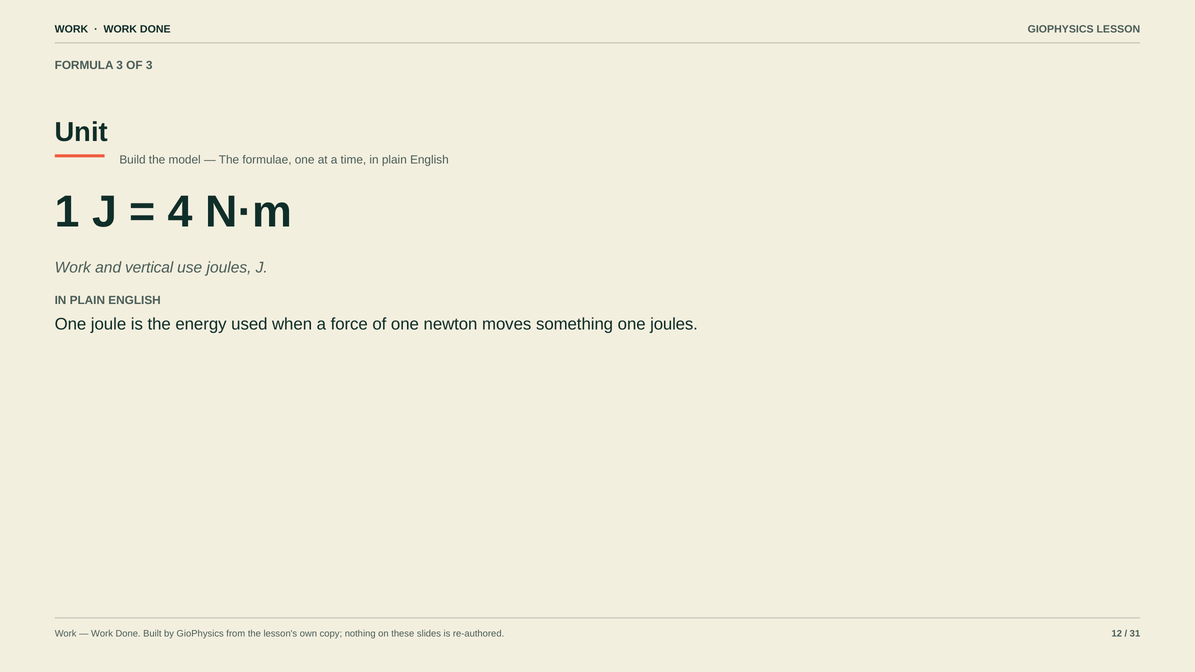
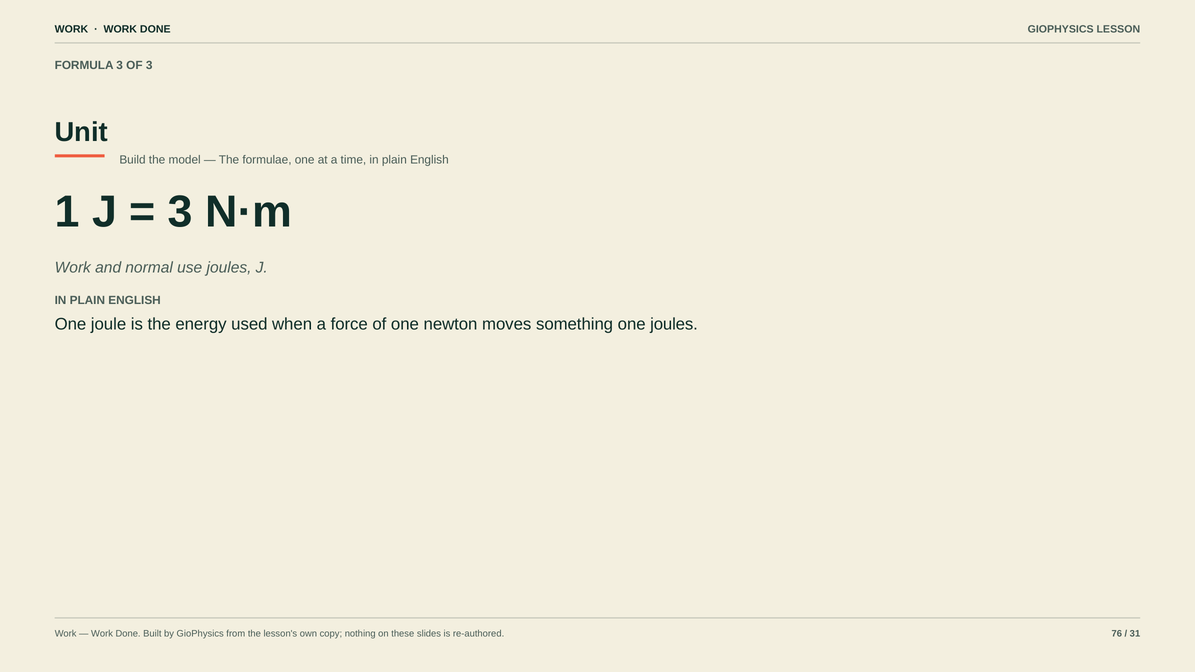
4 at (180, 212): 4 -> 3
vertical: vertical -> normal
12: 12 -> 76
